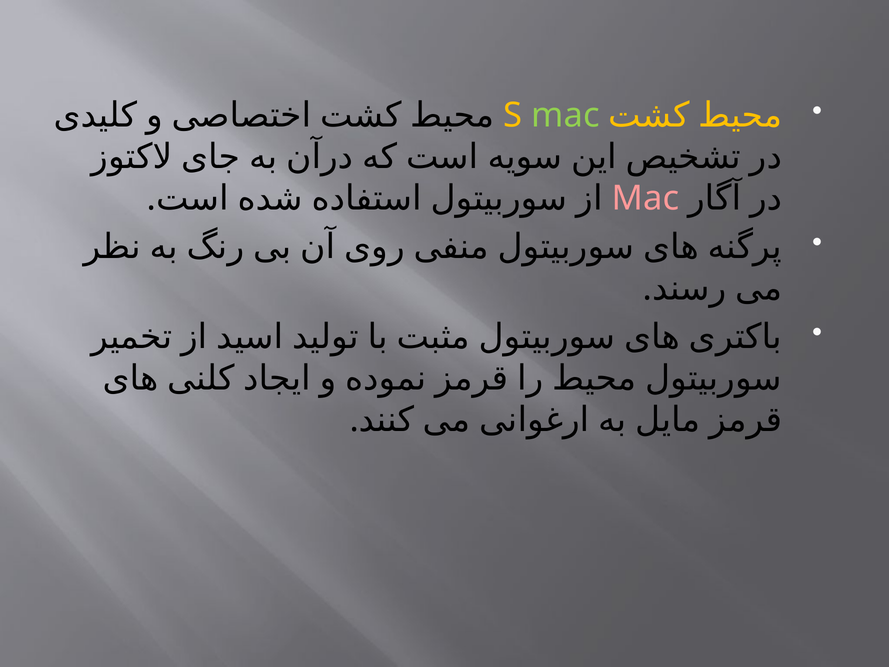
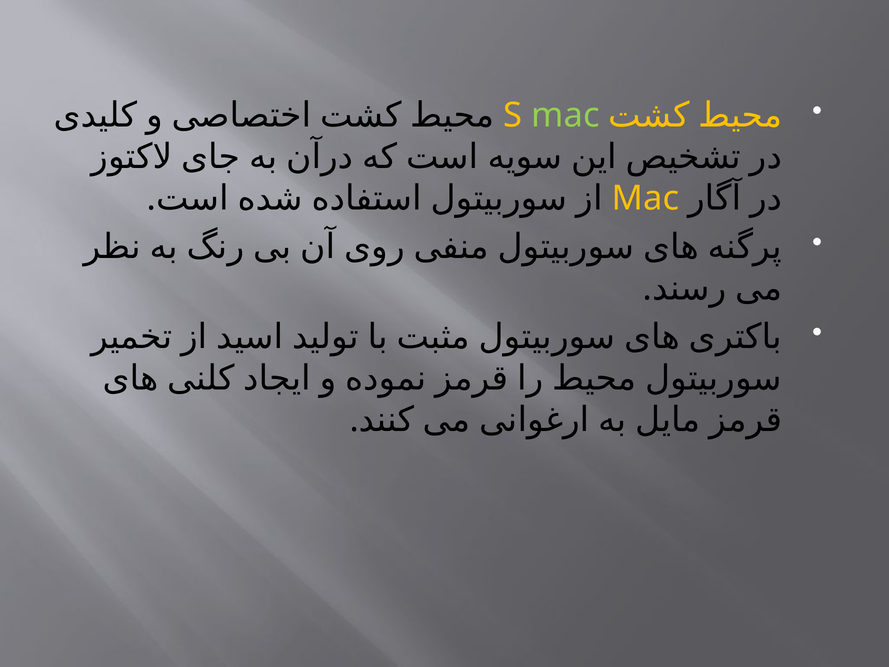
Mac at (646, 198) colour: pink -> yellow
